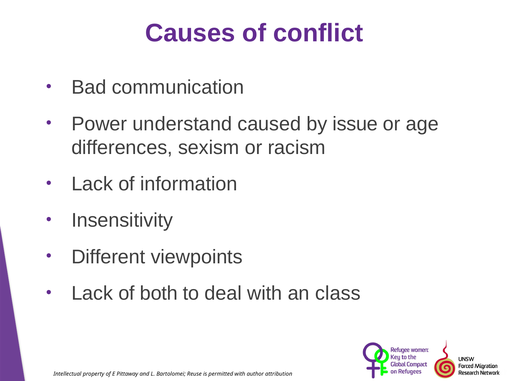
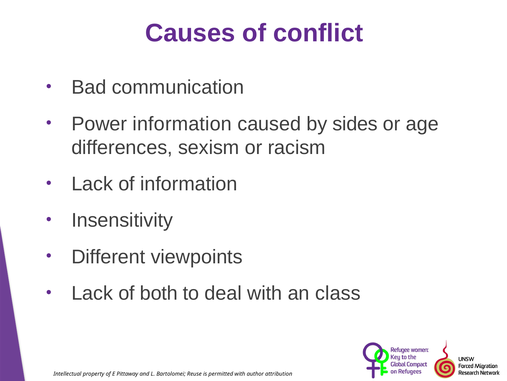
Power understand: understand -> information
issue: issue -> sides
